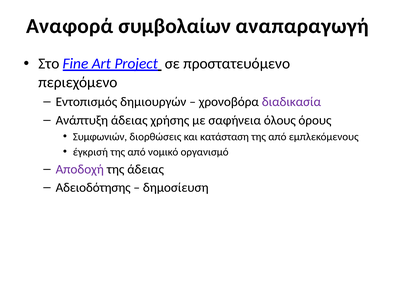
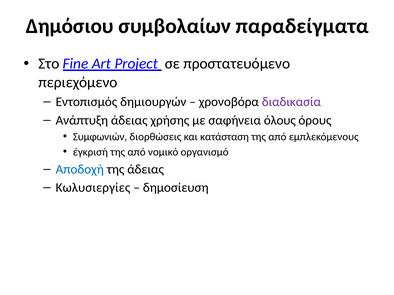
Αναφορά: Αναφορά -> Δημόσιου
αναπαραγωγή: αναπαραγωγή -> παραδείγματα
Αποδοχή colour: purple -> blue
Αδειοδότησης: Αδειοδότησης -> Κωλυσιεργίες
